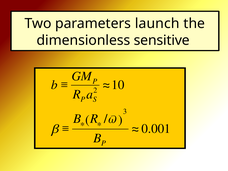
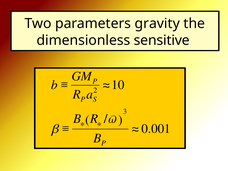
launch: launch -> gravity
